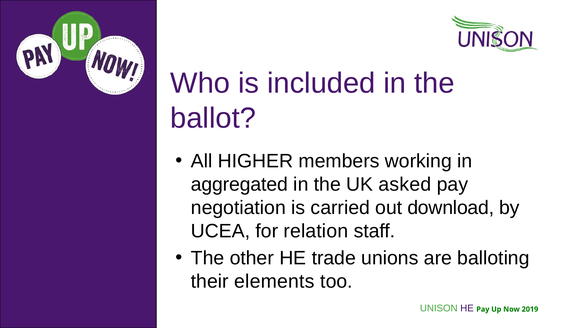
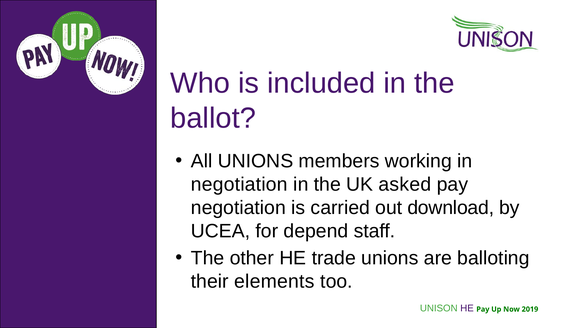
All HIGHER: HIGHER -> UNIONS
aggregated at (239, 184): aggregated -> negotiation
relation: relation -> depend
